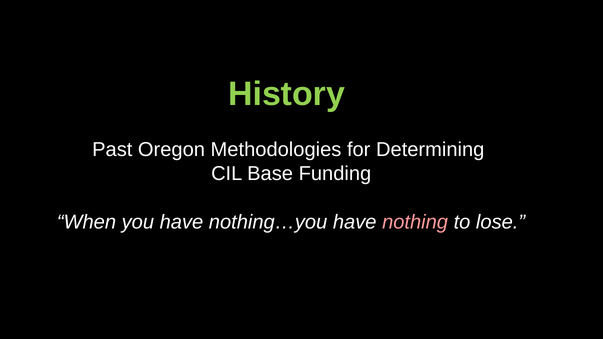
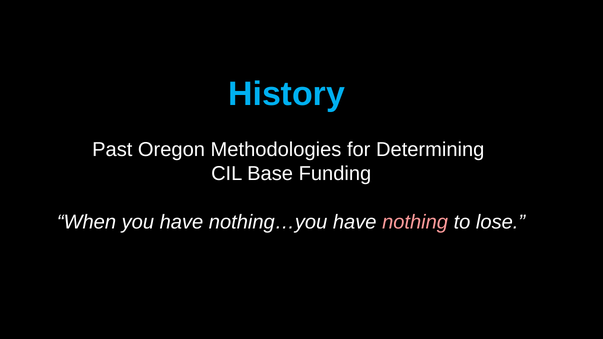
History colour: light green -> light blue
